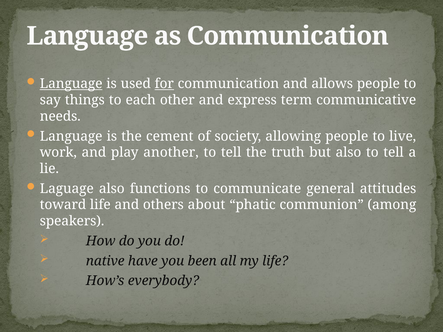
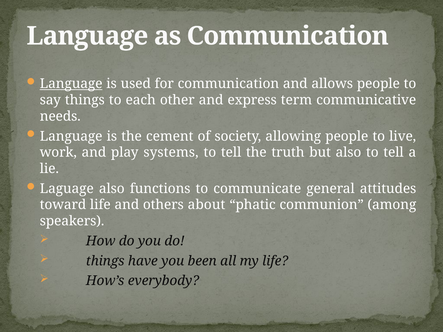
for underline: present -> none
another: another -> systems
native at (105, 261): native -> things
